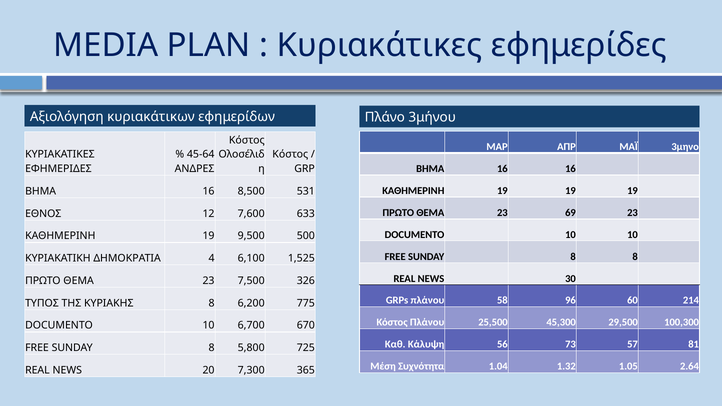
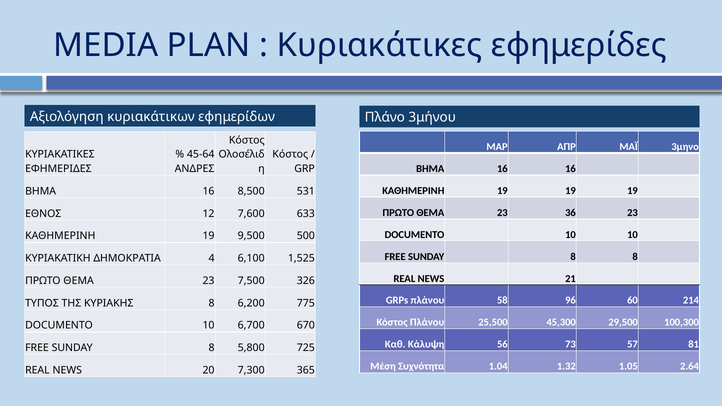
69: 69 -> 36
30: 30 -> 21
